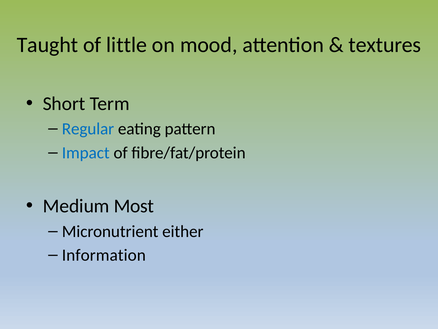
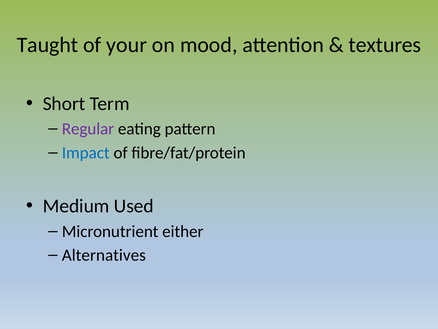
little: little -> your
Regular colour: blue -> purple
Most: Most -> Used
Information: Information -> Alternatives
